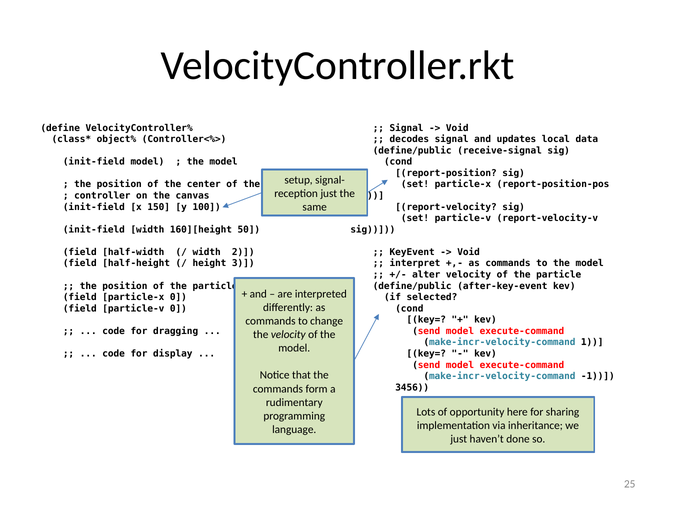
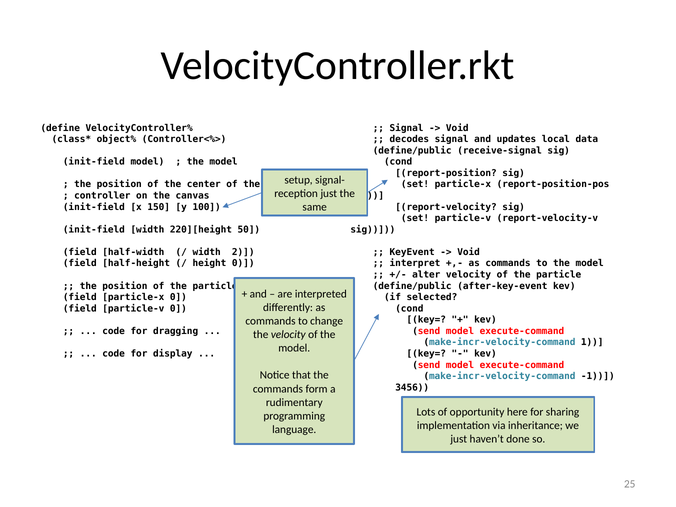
160][height: 160][height -> 220][height
height 3: 3 -> 0
